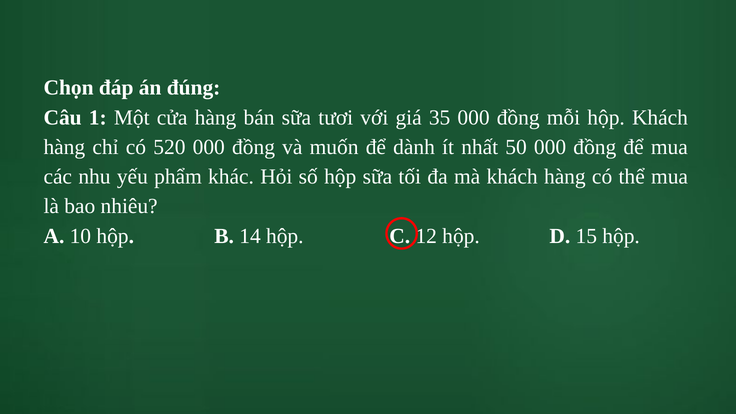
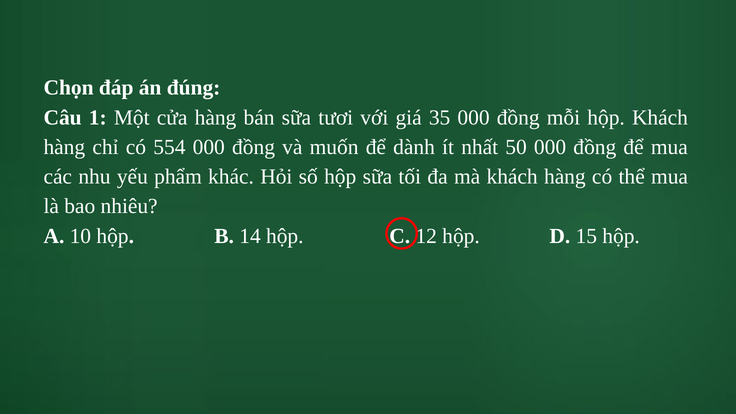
520: 520 -> 554
